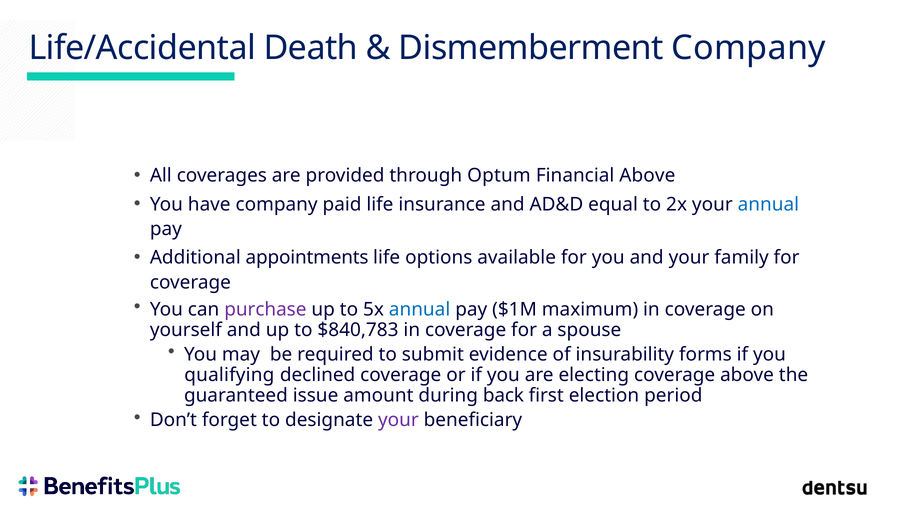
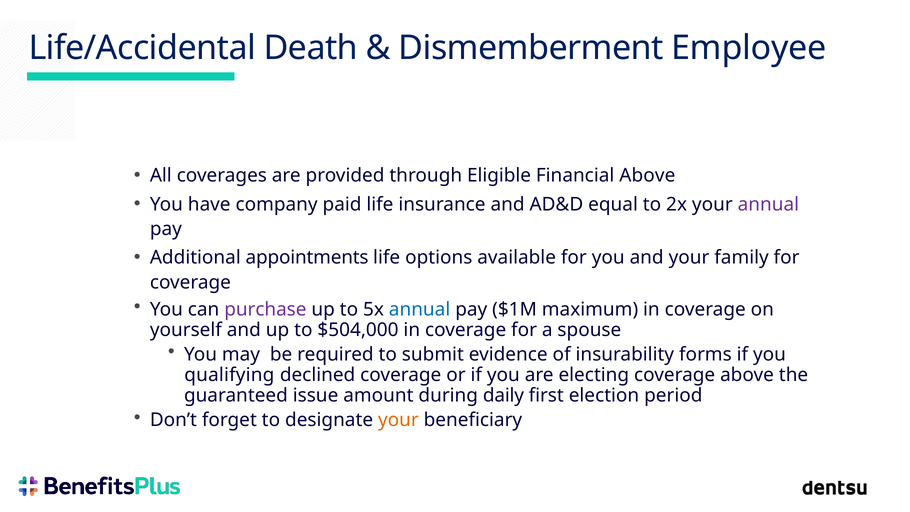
Dismemberment Company: Company -> Employee
Optum: Optum -> Eligible
annual at (768, 204) colour: blue -> purple
$840,783: $840,783 -> $504,000
back: back -> daily
your at (398, 420) colour: purple -> orange
